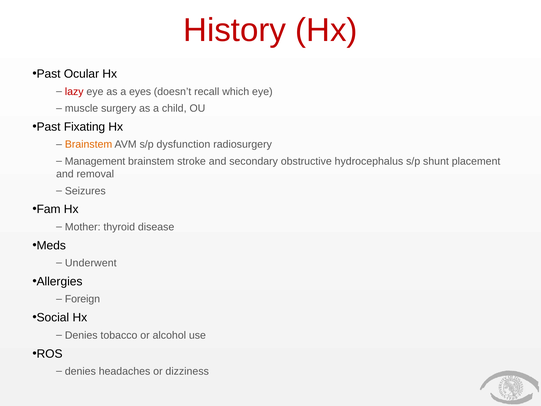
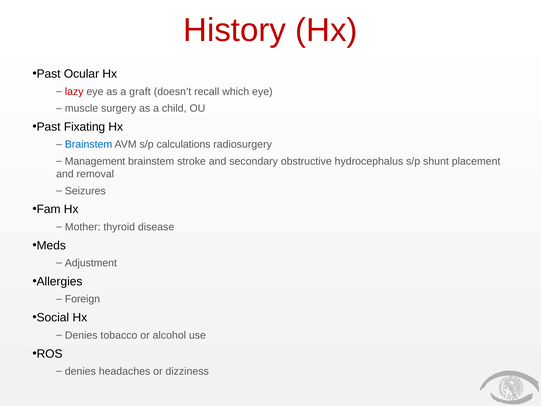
eyes: eyes -> graft
Brainstem at (89, 144) colour: orange -> blue
dysfunction: dysfunction -> calculations
Underwent: Underwent -> Adjustment
